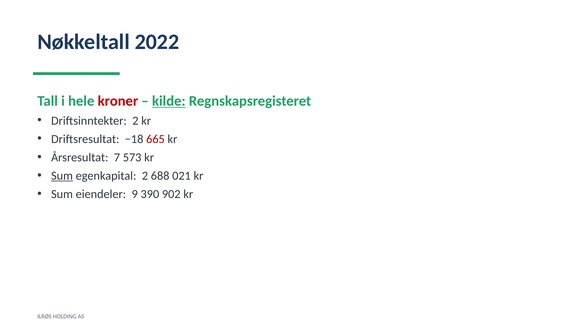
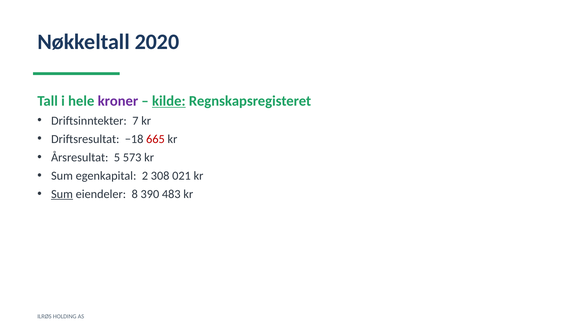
2022: 2022 -> 2020
kroner colour: red -> purple
Driftsinntekter 2: 2 -> 7
7: 7 -> 5
Sum at (62, 176) underline: present -> none
688: 688 -> 308
Sum at (62, 194) underline: none -> present
9: 9 -> 8
902: 902 -> 483
